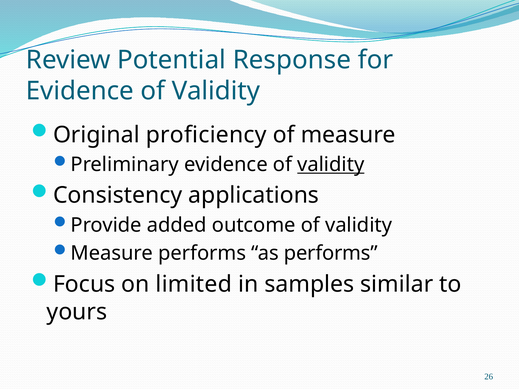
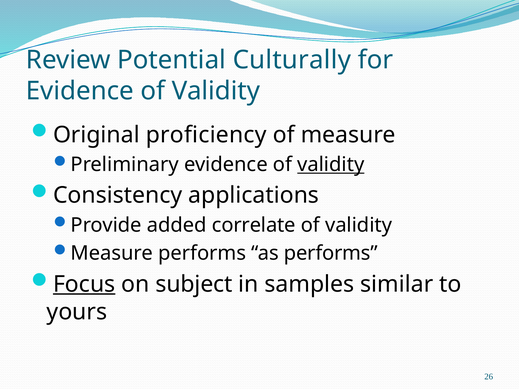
Response: Response -> Culturally
outcome: outcome -> correlate
Focus underline: none -> present
limited: limited -> subject
